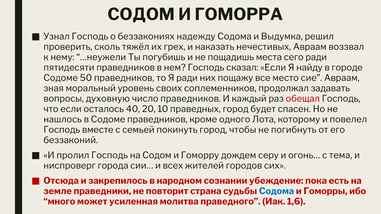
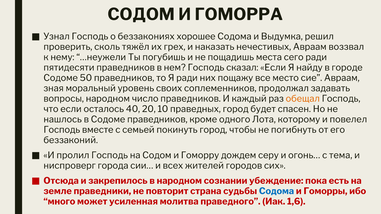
надежду: надежду -> хорошее
вопросы духовную: духовную -> народном
обещал colour: red -> orange
